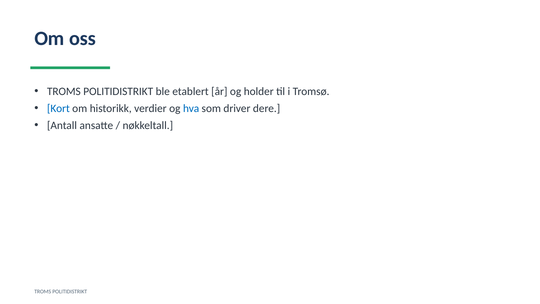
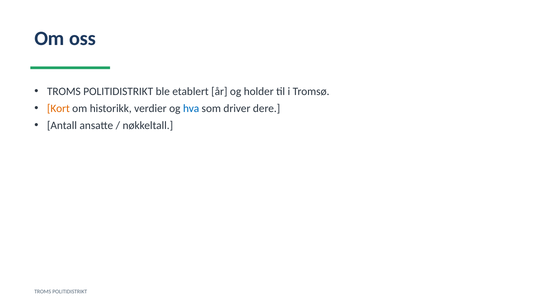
Kort colour: blue -> orange
